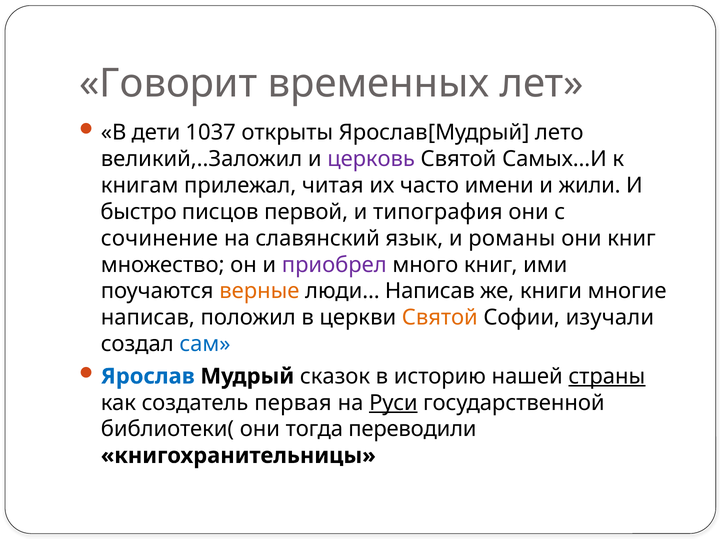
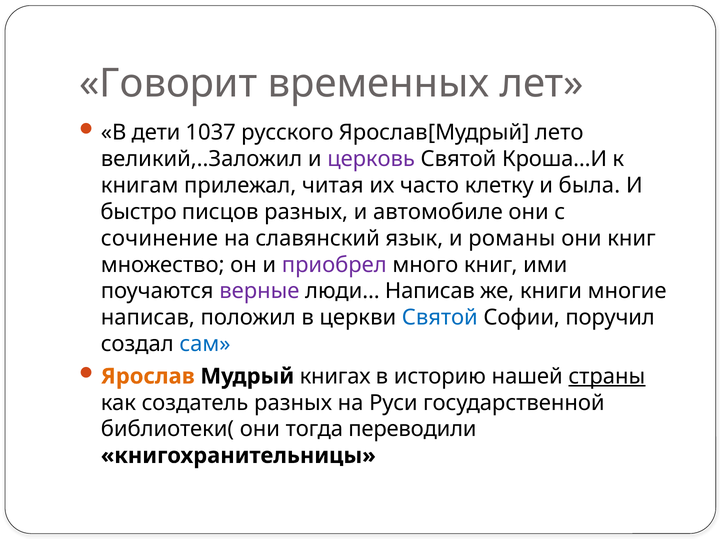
открыты: открыты -> русского
Самых…И: Самых…И -> Кроша…И
имени: имени -> клетку
жили: жили -> была
писцов первой: первой -> разных
типография: типография -> автомобиле
верные colour: orange -> purple
Святой at (440, 317) colour: orange -> blue
изучали: изучали -> поручил
Ярослав colour: blue -> orange
сказок: сказок -> книгах
создатель первая: первая -> разных
Руси underline: present -> none
